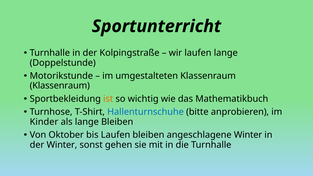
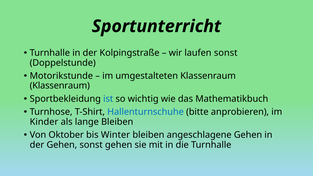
laufen lange: lange -> sonst
ist colour: orange -> blue
bis Laufen: Laufen -> Winter
angeschlagene Winter: Winter -> Gehen
der Winter: Winter -> Gehen
